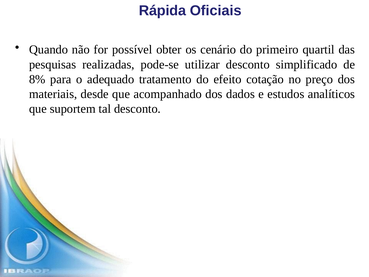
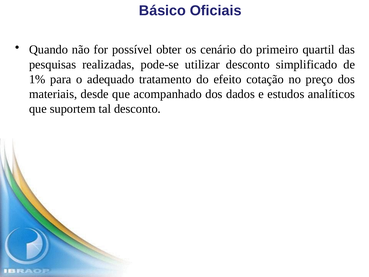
Rápida: Rápida -> Básico
8%: 8% -> 1%
